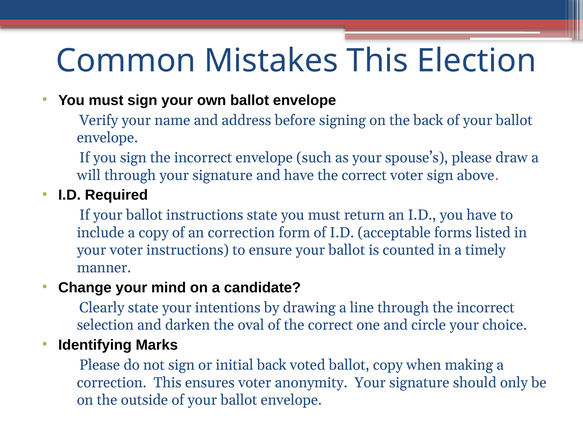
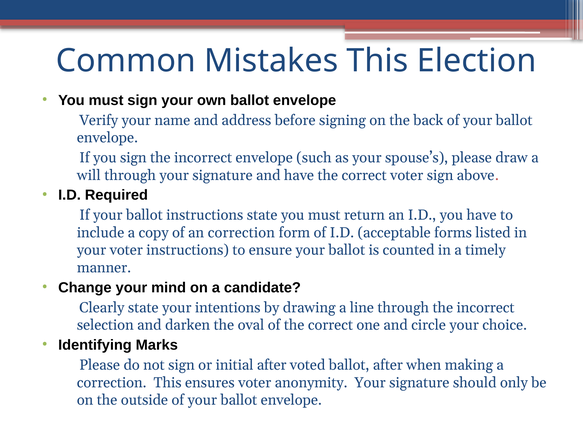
initial back: back -> after
ballot copy: copy -> after
